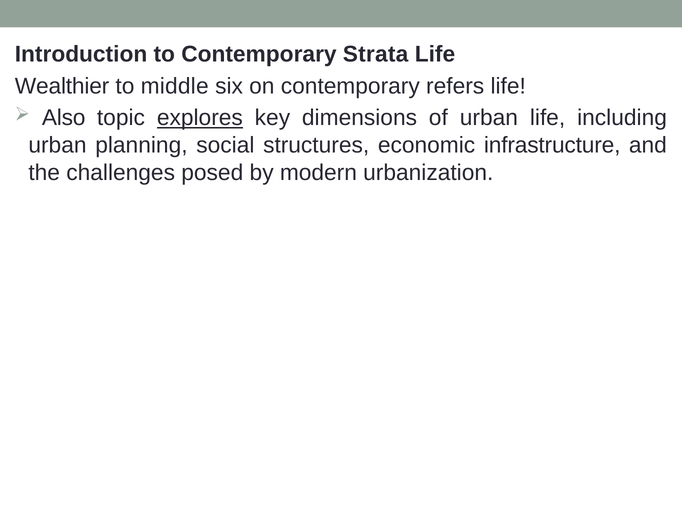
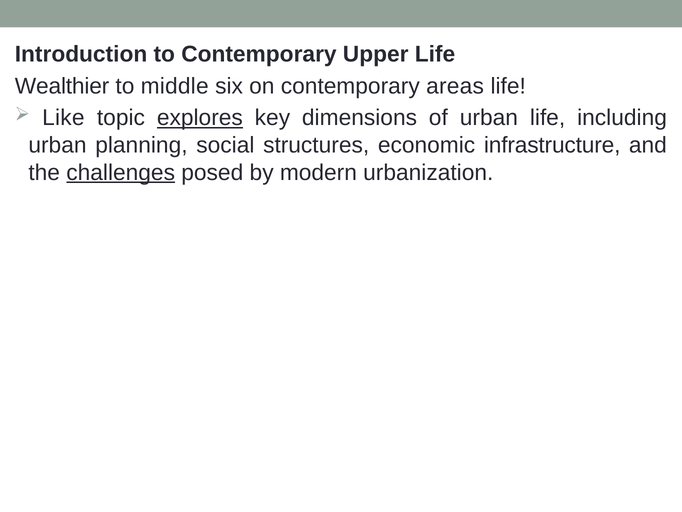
Strata: Strata -> Upper
refers: refers -> areas
Also: Also -> Like
challenges underline: none -> present
